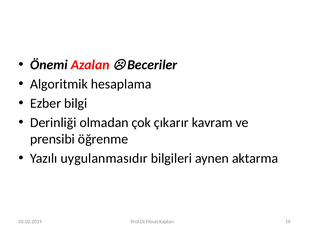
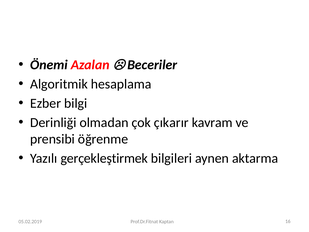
uygulanmasıdır: uygulanmasıdır -> gerçekleştirmek
